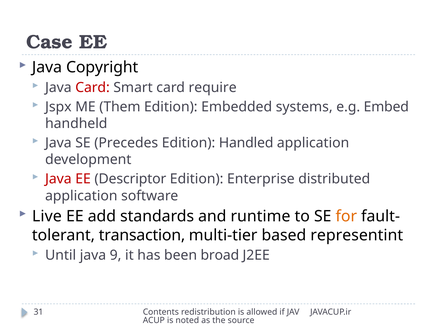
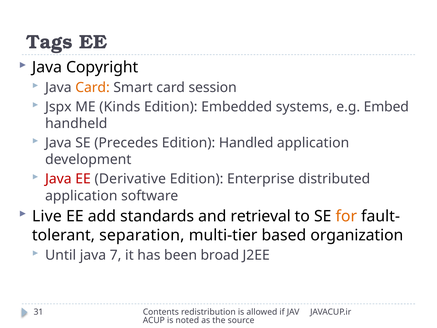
Case: Case -> Tags
Card at (93, 88) colour: red -> orange
require: require -> session
Them: Them -> Kinds
Descriptor: Descriptor -> Derivative
runtime: runtime -> retrieval
transaction: transaction -> separation
representint: representint -> organization
9: 9 -> 7
